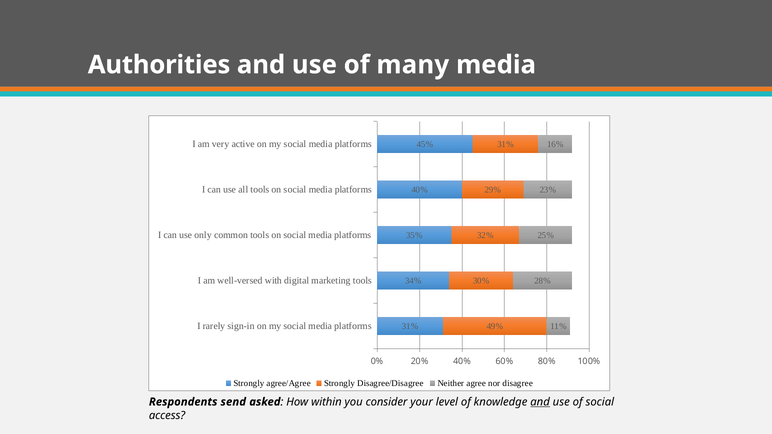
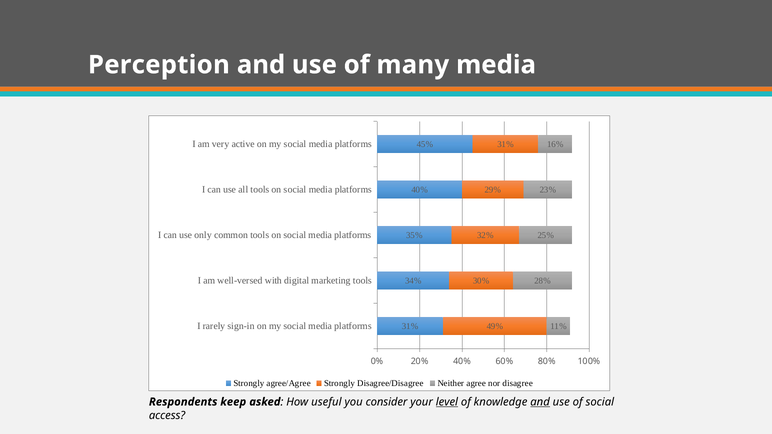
Authorities: Authorities -> Perception
send: send -> keep
within: within -> useful
level underline: none -> present
